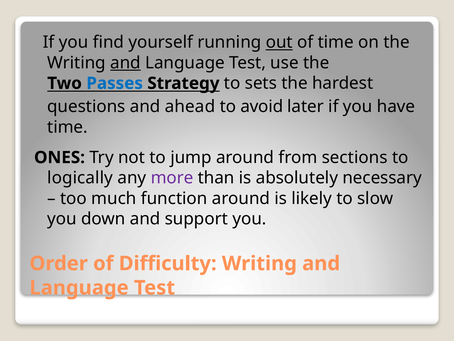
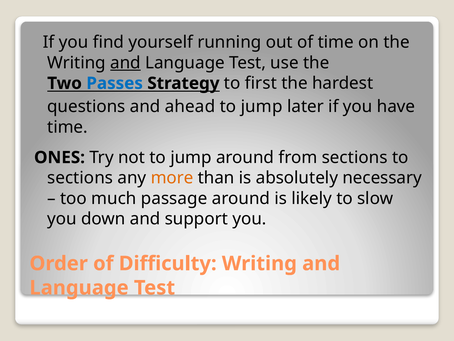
out underline: present -> none
sets: sets -> first
avoid at (262, 106): avoid -> jump
logically at (80, 178): logically -> sections
more colour: purple -> orange
function: function -> passage
